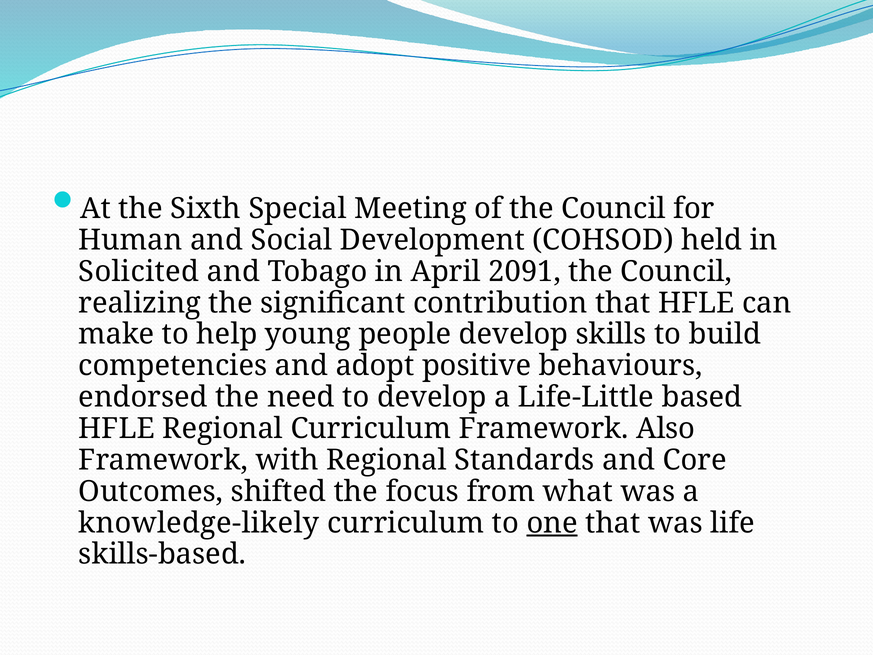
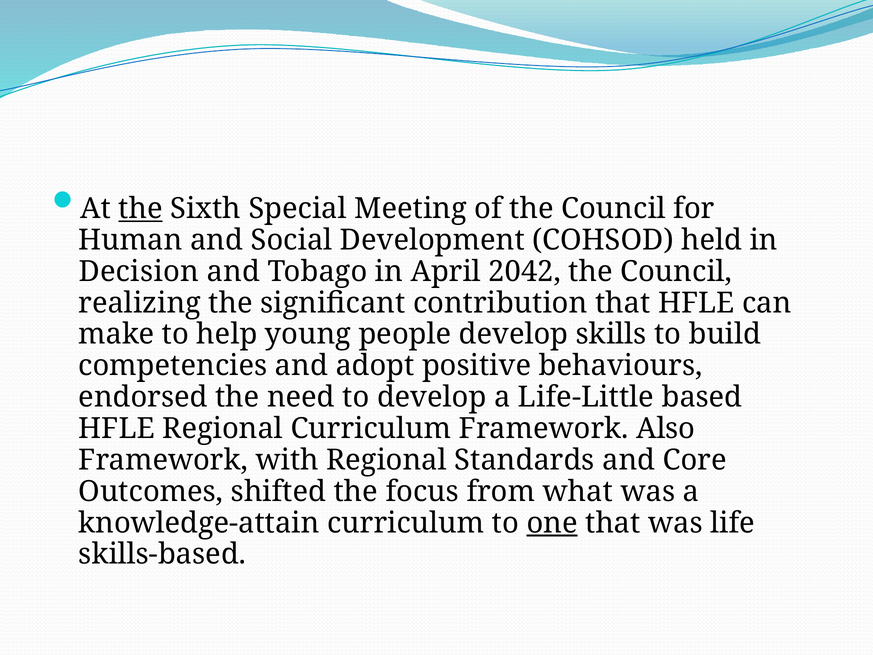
the at (141, 209) underline: none -> present
Solicited: Solicited -> Decision
2091: 2091 -> 2042
knowledge-likely: knowledge-likely -> knowledge-attain
